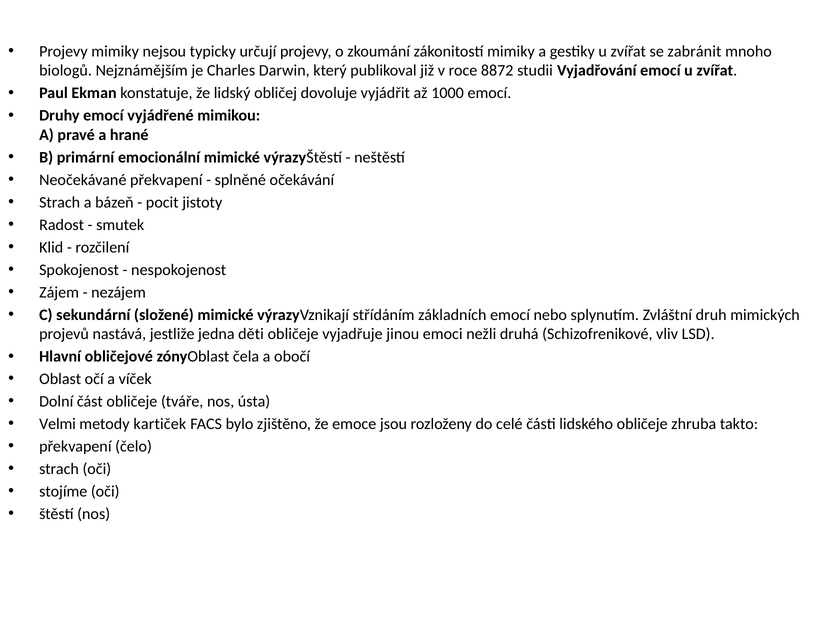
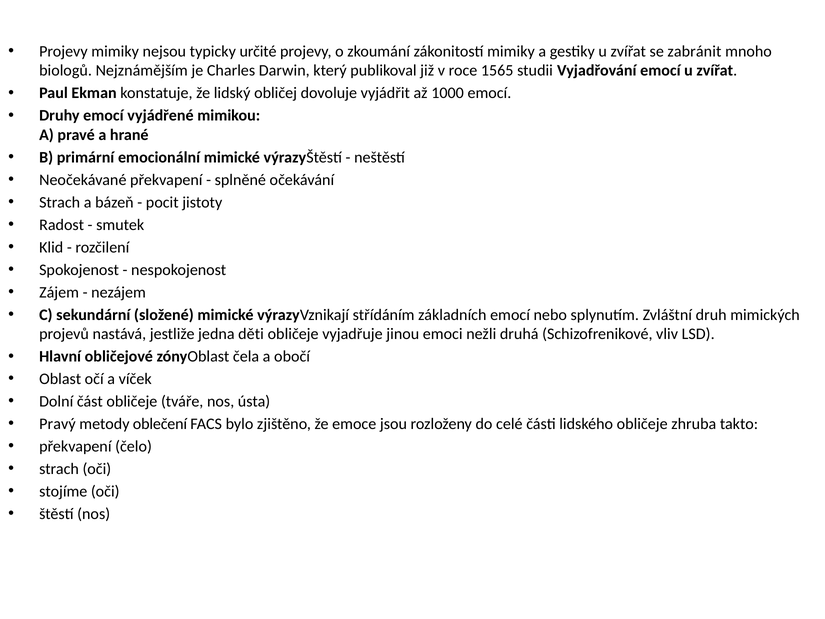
určují: určují -> určité
8872: 8872 -> 1565
Velmi: Velmi -> Pravý
kartiček: kartiček -> oblečení
